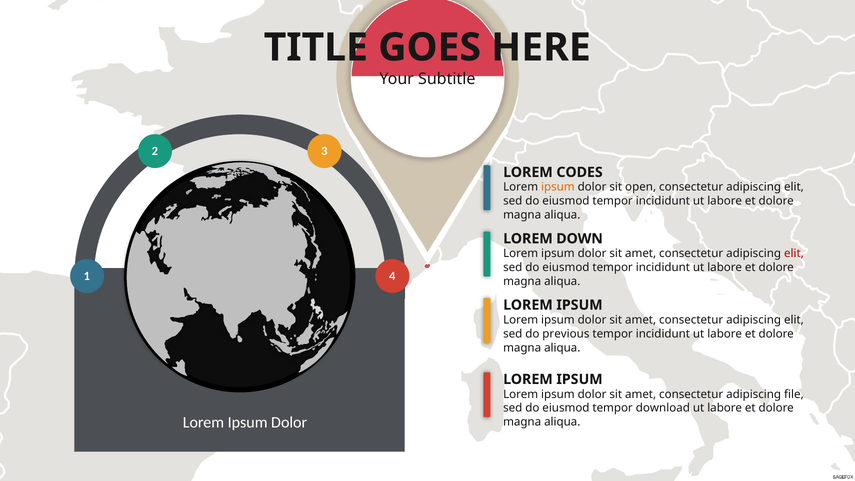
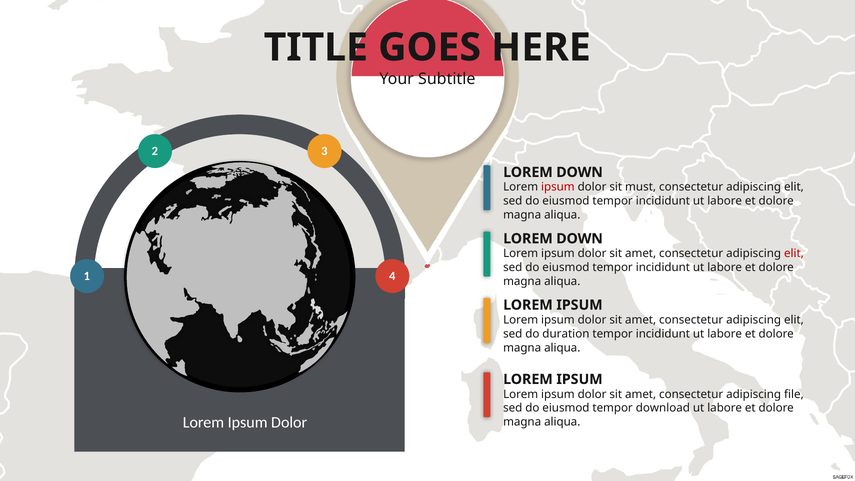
CODES at (580, 172): CODES -> DOWN
ipsum at (558, 187) colour: orange -> red
open: open -> must
previous: previous -> duration
